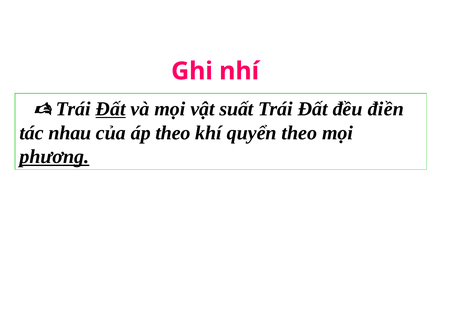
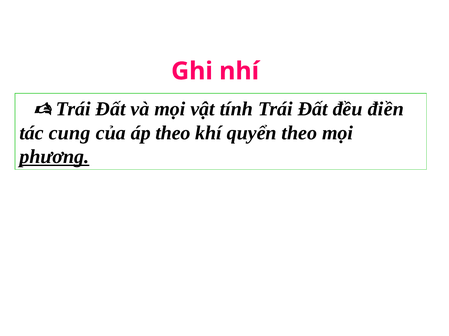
Đất at (111, 109) underline: present -> none
suất: suất -> tính
nhau: nhau -> cung
